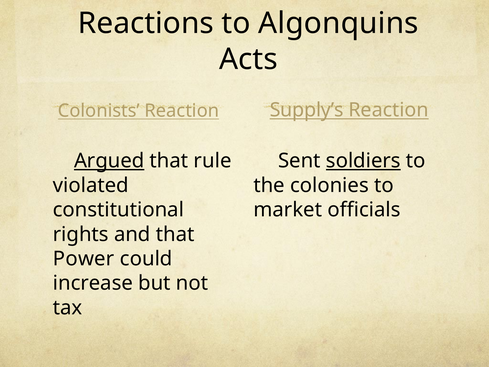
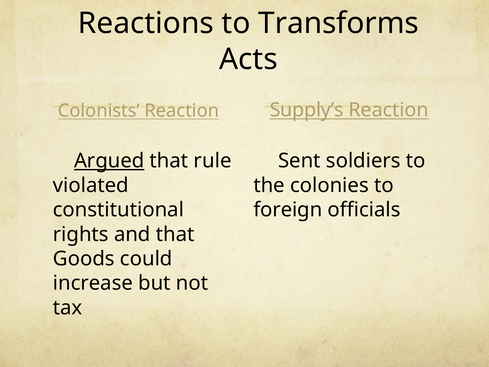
Algonquins: Algonquins -> Transforms
soldiers underline: present -> none
market: market -> foreign
Power: Power -> Goods
